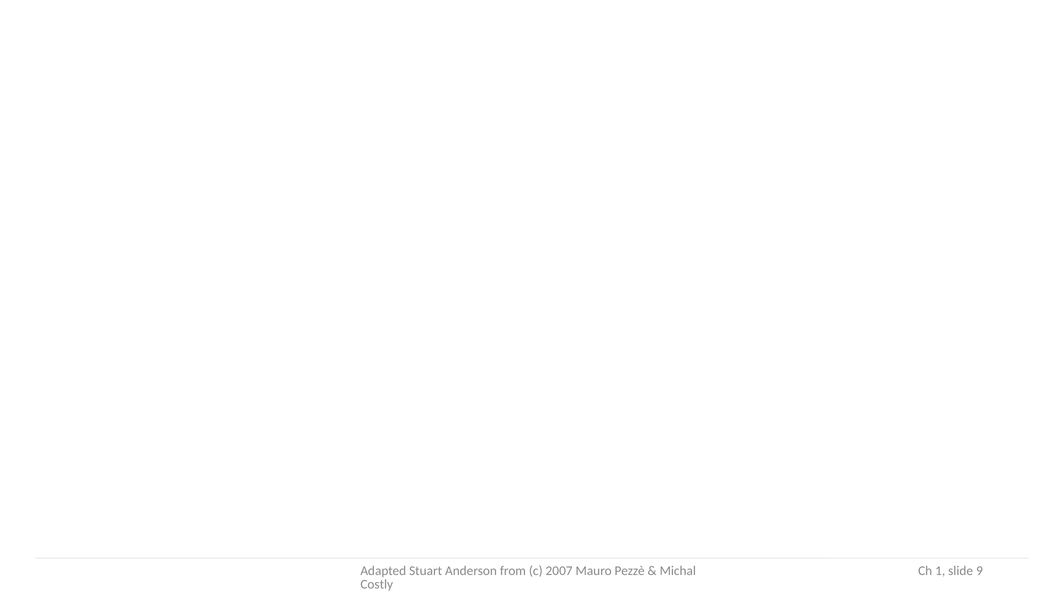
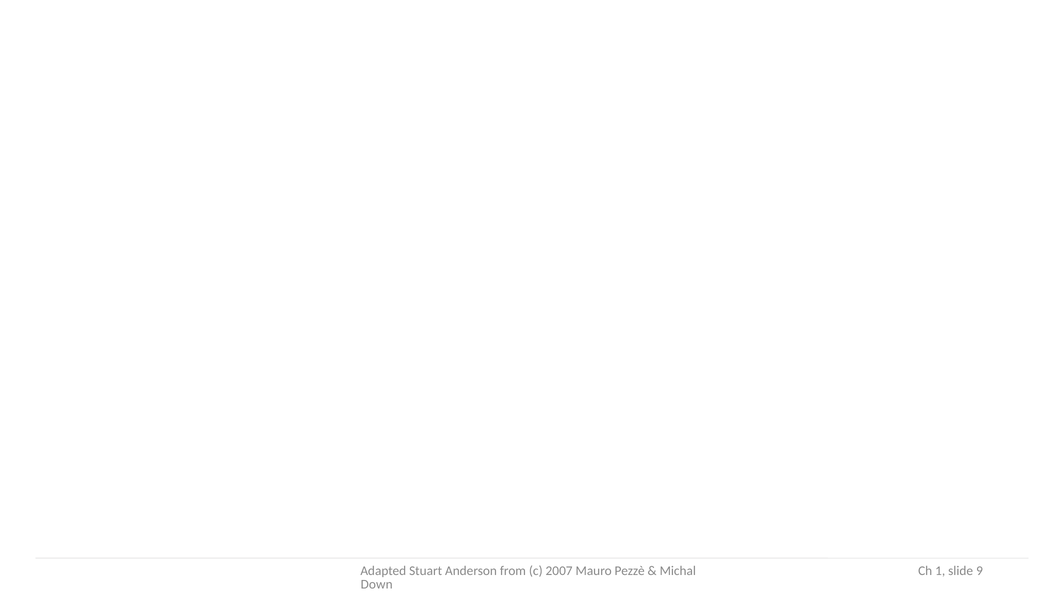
Costly: Costly -> Down
